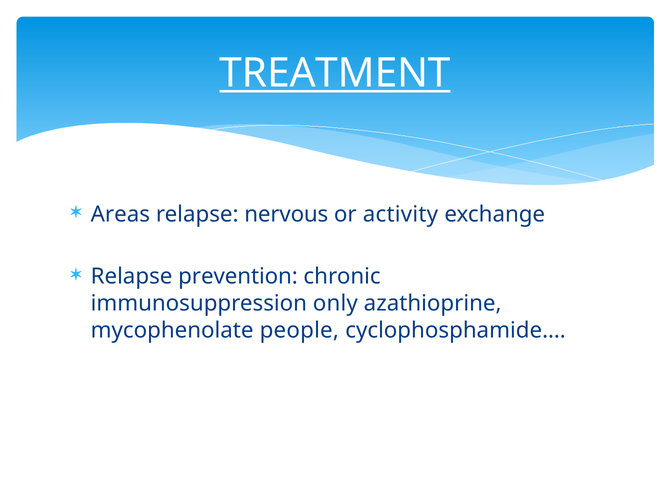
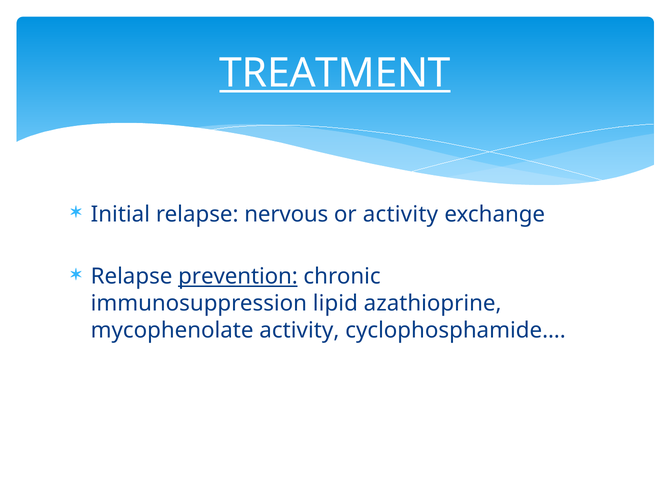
Areas: Areas -> Initial
prevention underline: none -> present
only: only -> lipid
mycophenolate people: people -> activity
